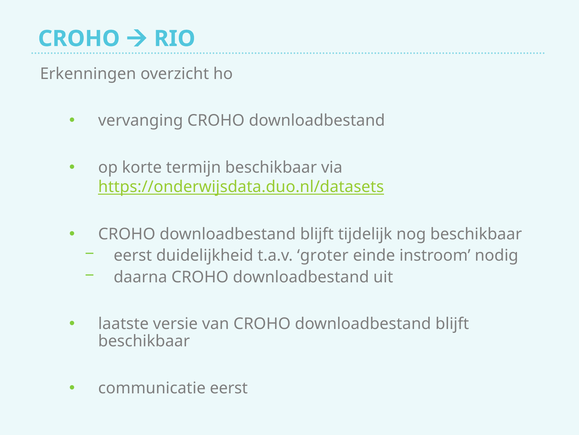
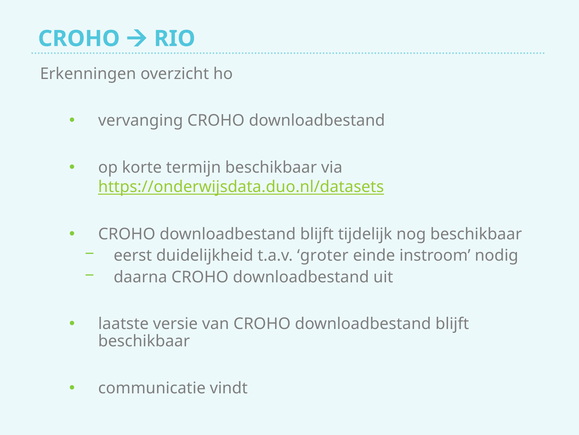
communicatie eerst: eerst -> vindt
